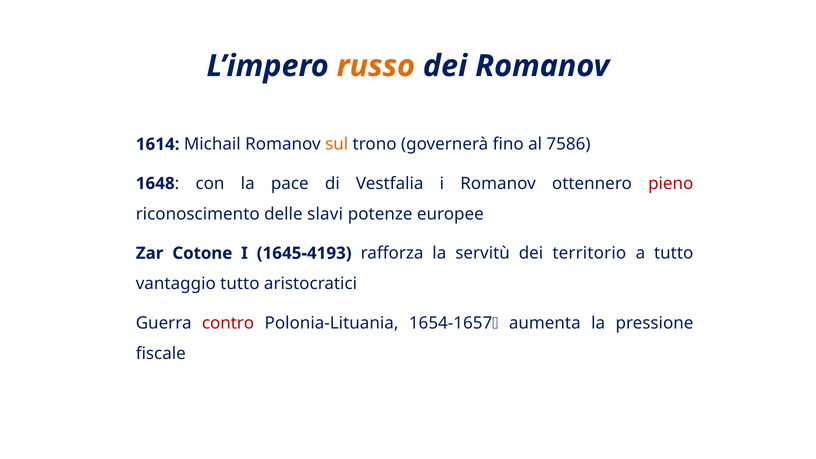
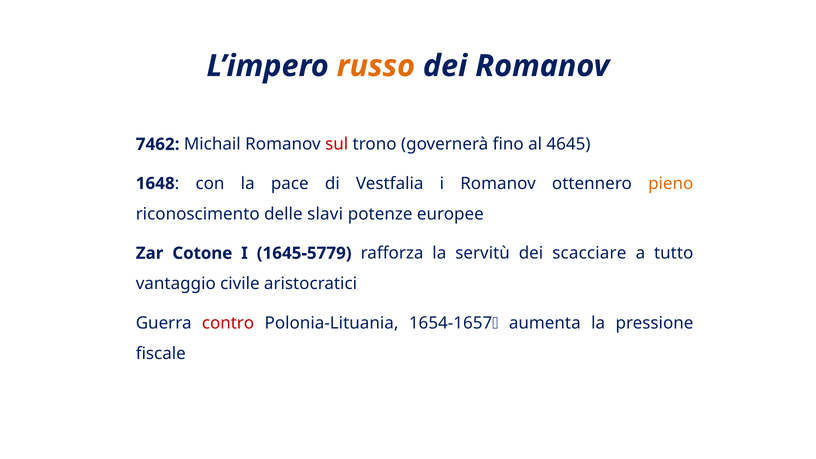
1614: 1614 -> 7462
sul colour: orange -> red
7586: 7586 -> 4645
pieno colour: red -> orange
1645-4193: 1645-4193 -> 1645-5779
territorio: territorio -> scacciare
vantaggio tutto: tutto -> civile
